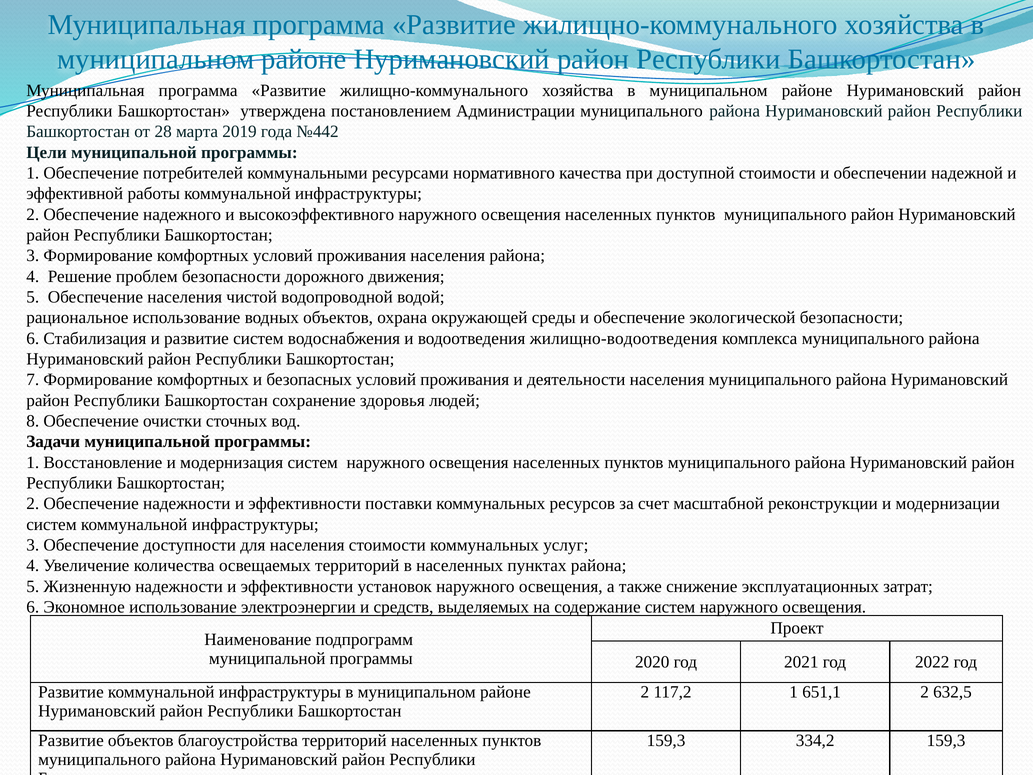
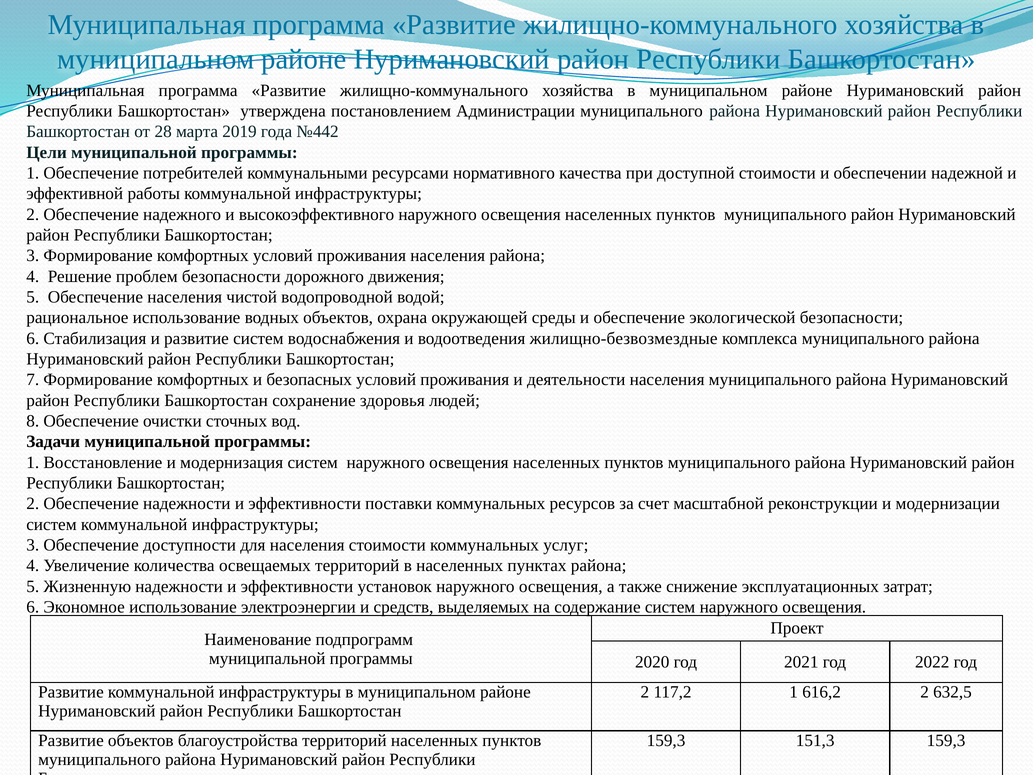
жилищно-водоотведения: жилищно-водоотведения -> жилищно-безвозмездные
651,1: 651,1 -> 616,2
334,2: 334,2 -> 151,3
